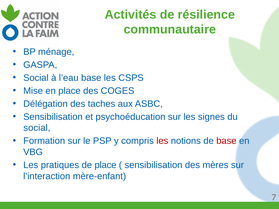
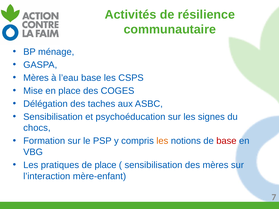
Social at (36, 78): Social -> Mères
social at (37, 128): social -> chocs
les at (162, 141) colour: red -> orange
